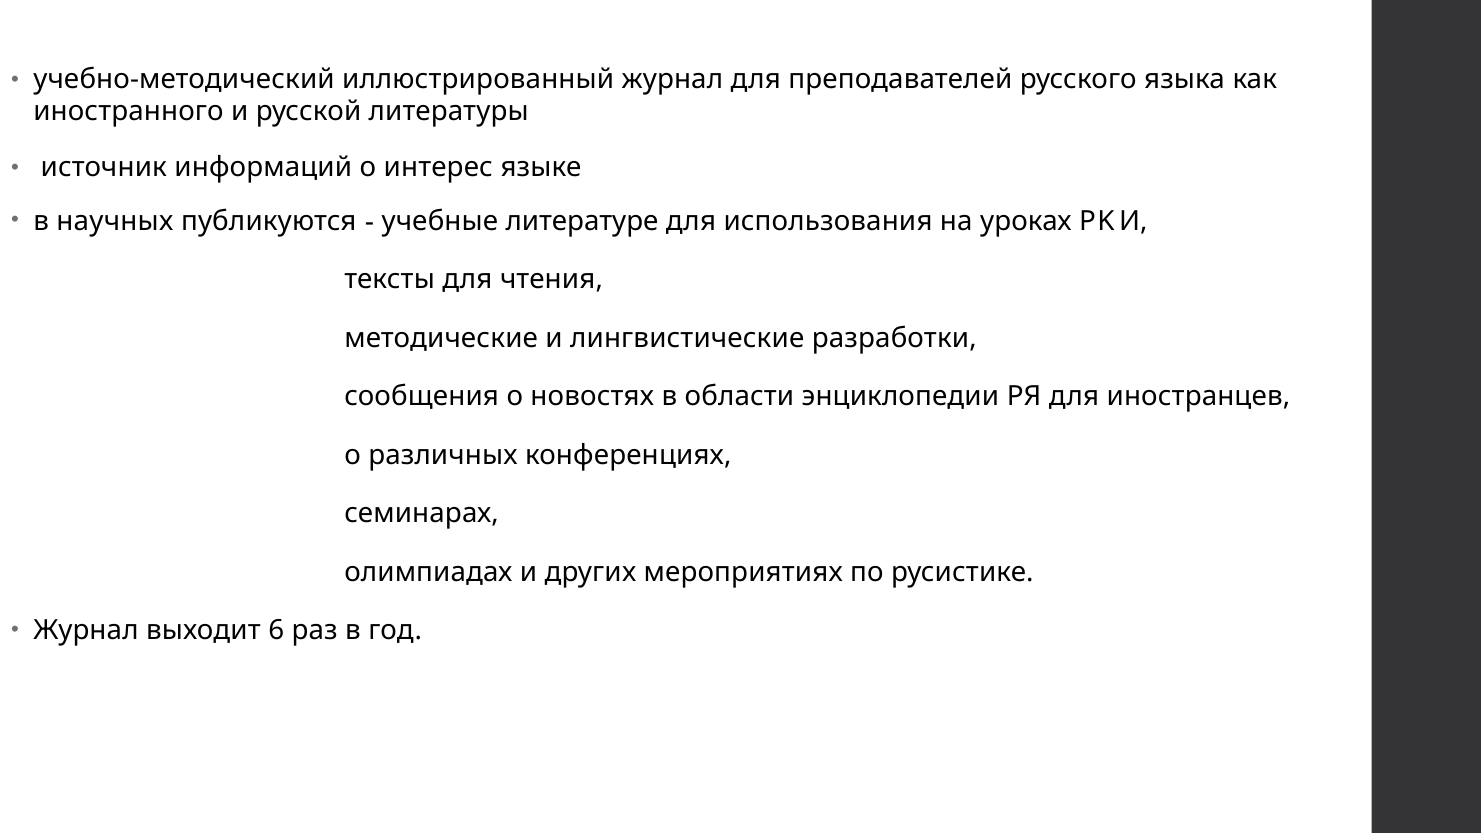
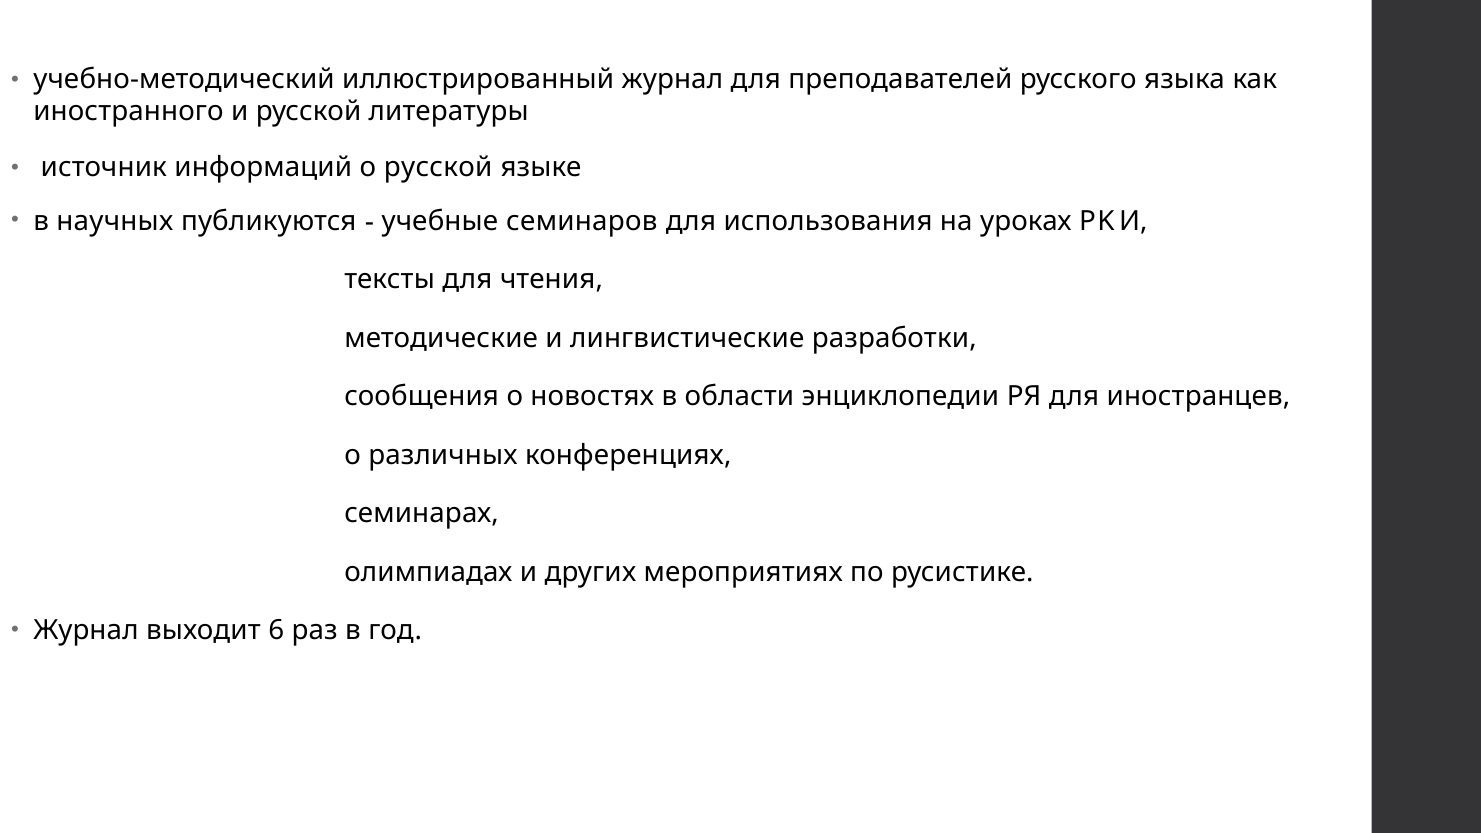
о интерес: интерес -> русской
литературе: литературе -> семинаров
